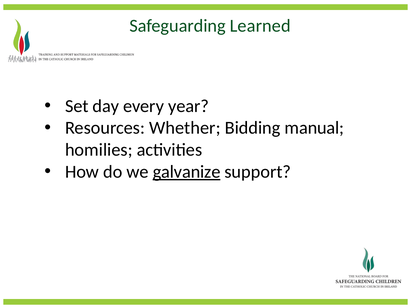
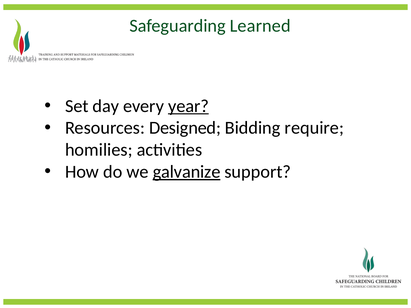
year underline: none -> present
Whether: Whether -> Designed
manual: manual -> require
